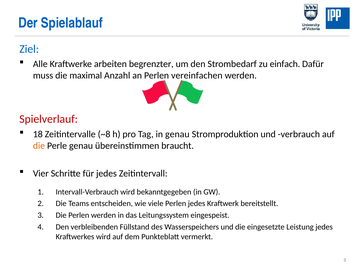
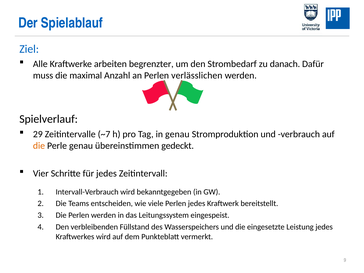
einfach: einfach -> danach
vereinfachen: vereinfachen -> verlässlichen
Spielverlauf colour: red -> black
18: 18 -> 29
~8: ~8 -> ~7
braucht: braucht -> gedeckt
